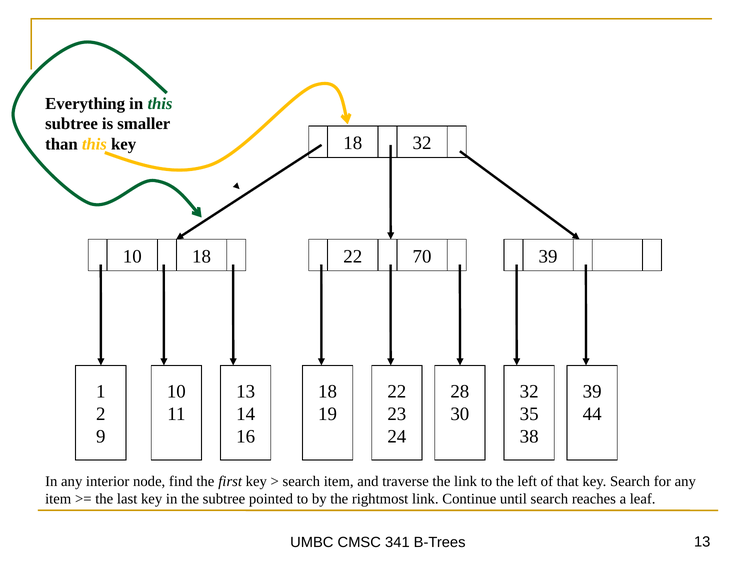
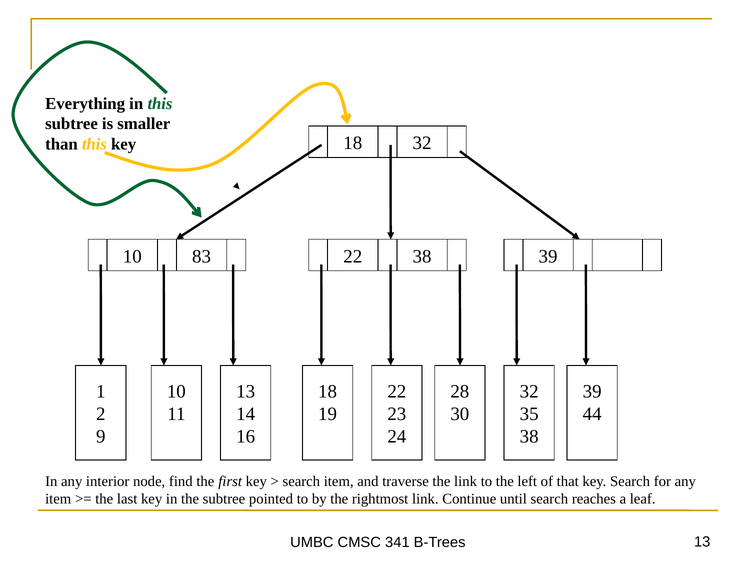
10 18: 18 -> 83
22 70: 70 -> 38
